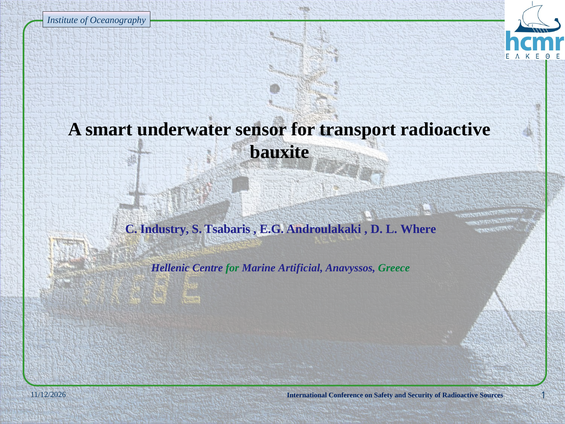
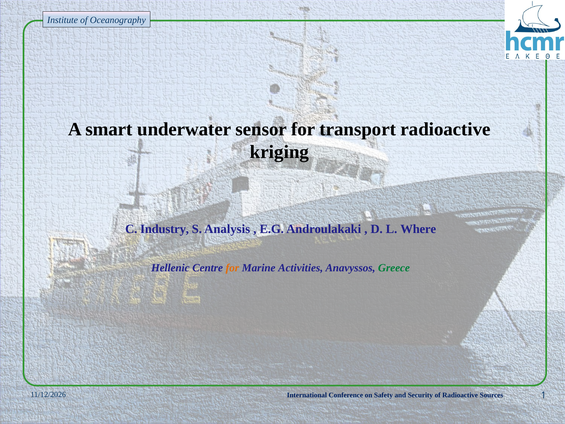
bauxite: bauxite -> kriging
Tsabaris: Tsabaris -> Analysis
for at (232, 268) colour: green -> orange
Artificial: Artificial -> Activities
